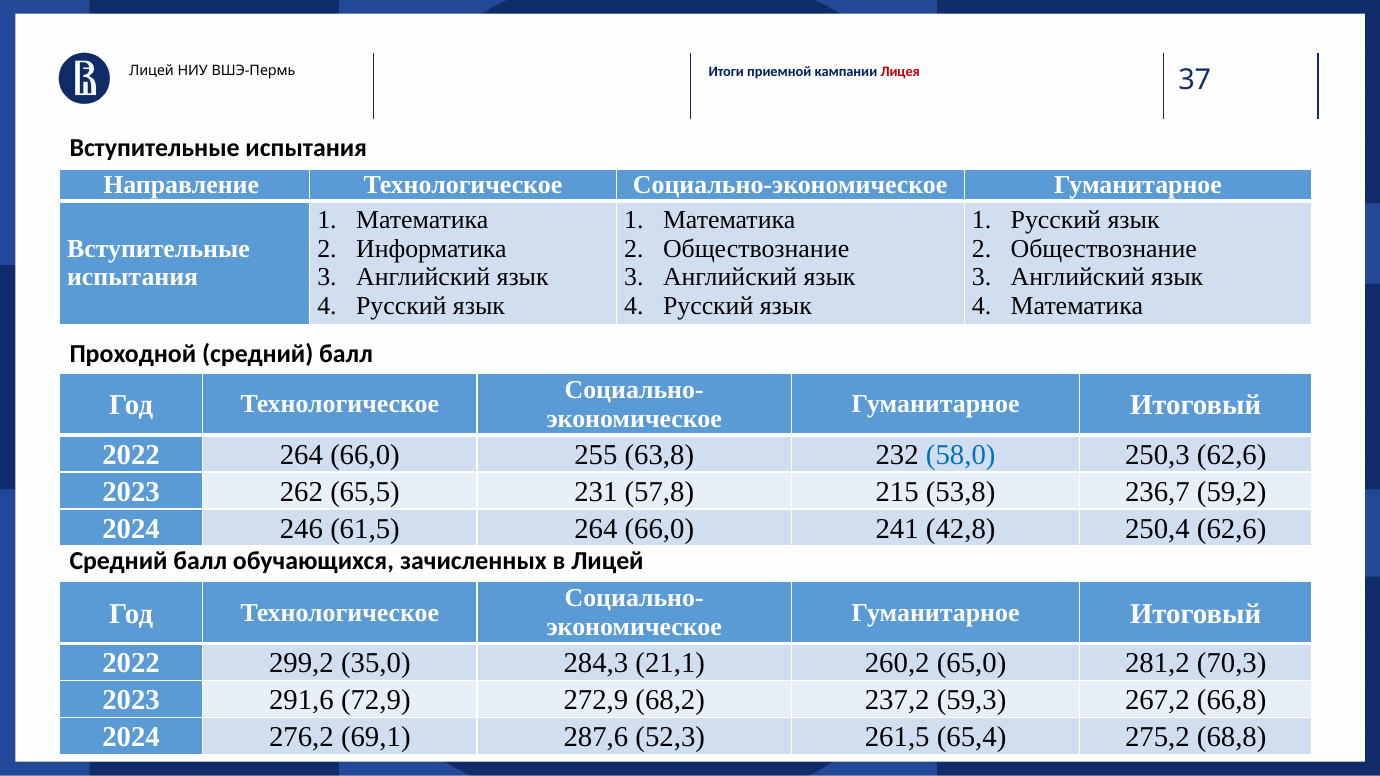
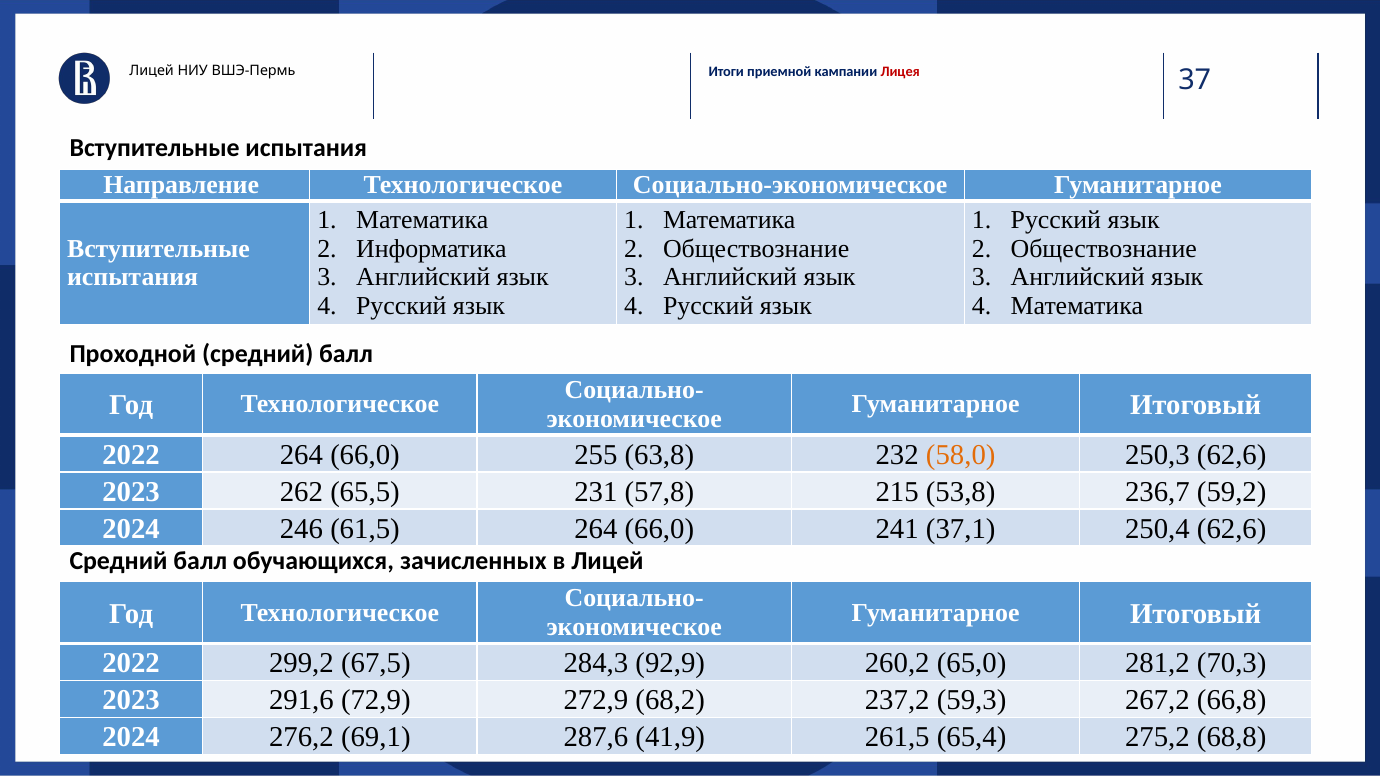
58,0 colour: blue -> orange
42,8: 42,8 -> 37,1
35,0: 35,0 -> 67,5
21,1: 21,1 -> 92,9
52,3: 52,3 -> 41,9
